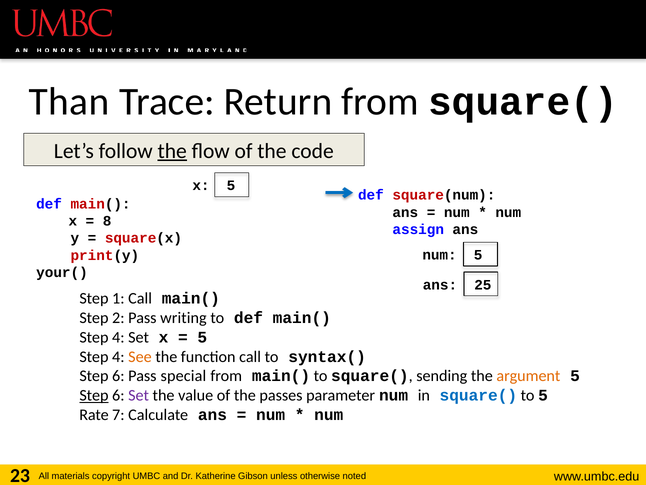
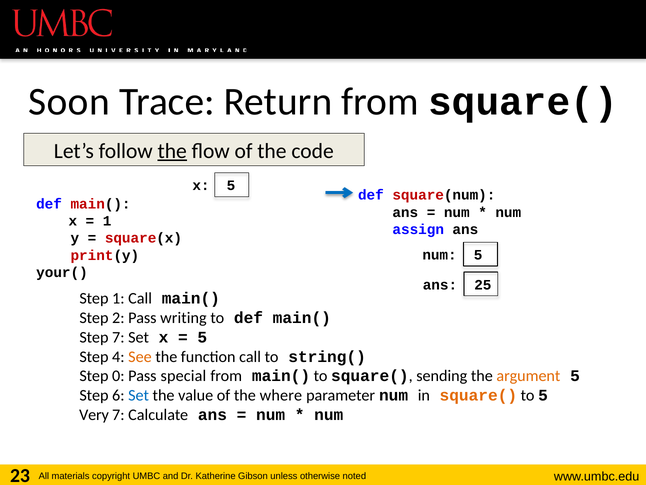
Than: Than -> Soon
8 at (107, 221): 8 -> 1
4 at (118, 337): 4 -> 7
syntax(: syntax( -> string(
6 at (118, 376): 6 -> 0
Step at (94, 395) underline: present -> none
Set at (139, 395) colour: purple -> blue
passes: passes -> where
square( at (478, 395) colour: blue -> orange
Rate: Rate -> Very
